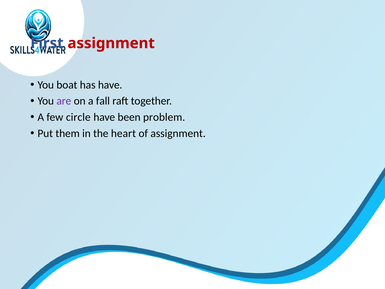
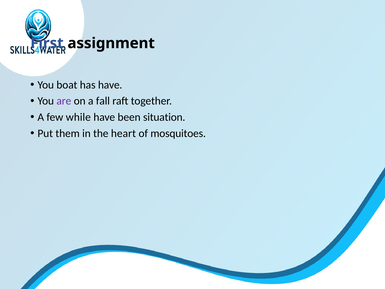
assignment at (111, 43) colour: red -> black
circle: circle -> while
problem: problem -> situation
of assignment: assignment -> mosquitoes
